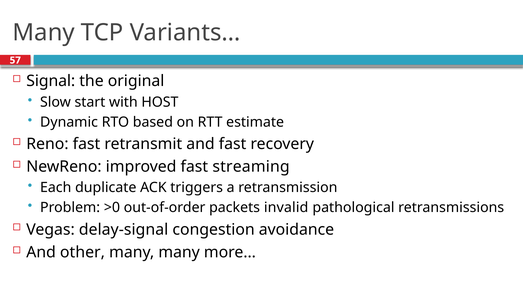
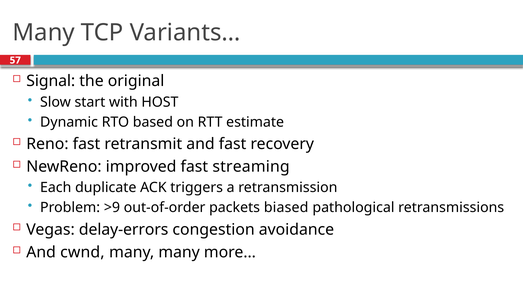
>0: >0 -> >9
invalid: invalid -> biased
delay-signal: delay-signal -> delay-errors
other: other -> cwnd
